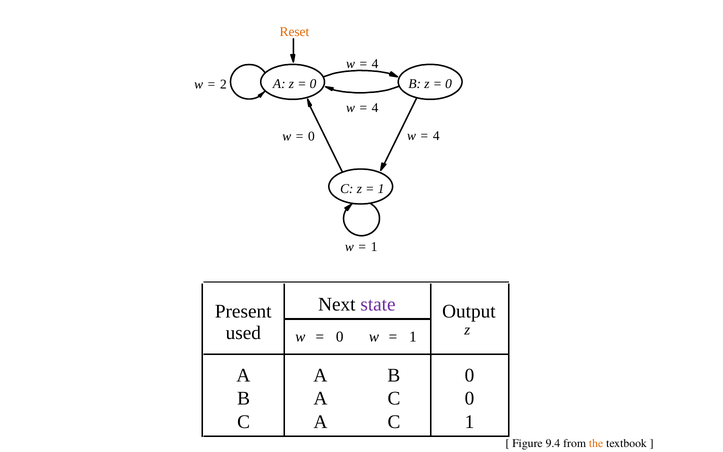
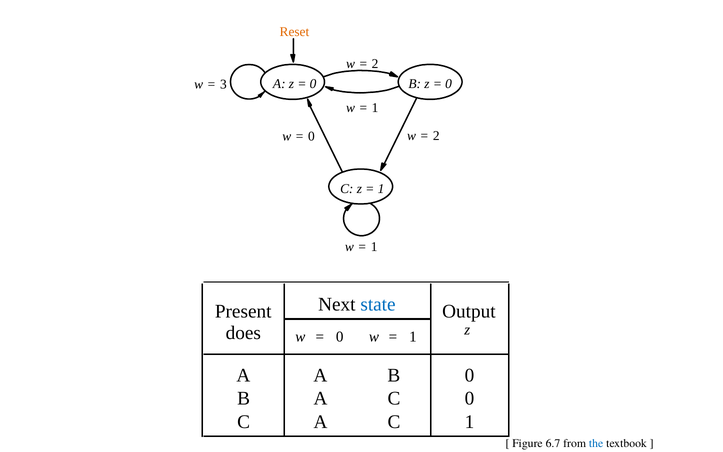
4 at (375, 64): 4 -> 2
2: 2 -> 3
4 at (375, 108): 4 -> 1
4 at (436, 136): 4 -> 2
state colour: purple -> blue
used: used -> does
9.4: 9.4 -> 6.7
the colour: orange -> blue
